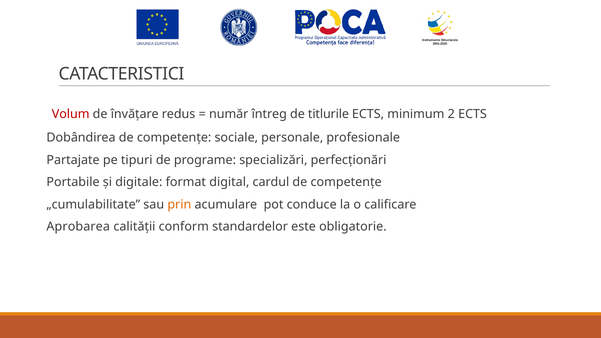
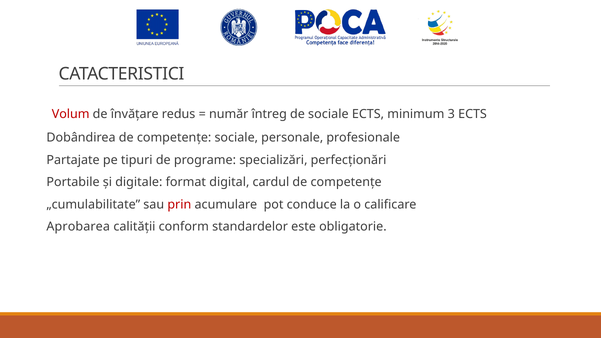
de titlurile: titlurile -> sociale
2: 2 -> 3
prin colour: orange -> red
